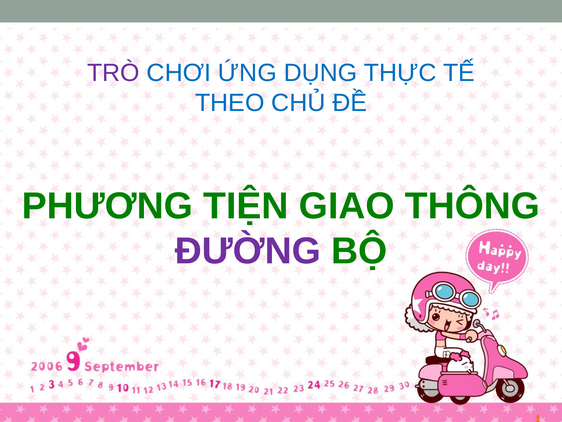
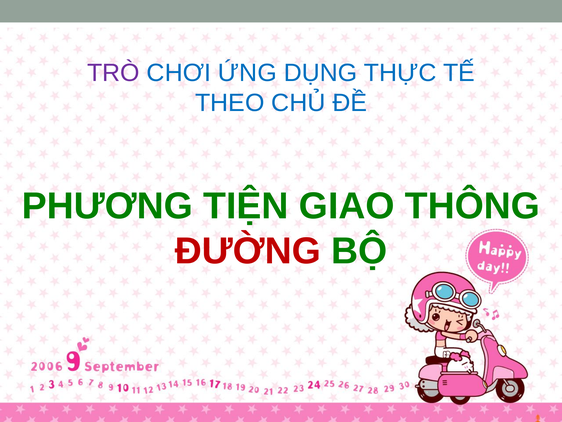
ĐƯỜNG colour: purple -> red
